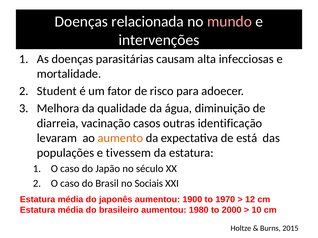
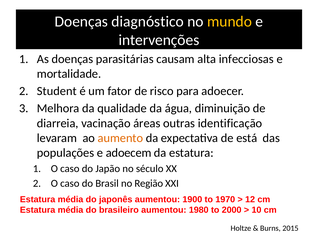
relacionada: relacionada -> diagnóstico
mundo colour: pink -> yellow
casos: casos -> áreas
tivessem: tivessem -> adoecem
Sociais: Sociais -> Região
